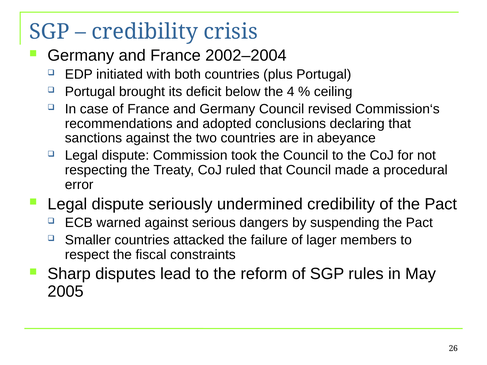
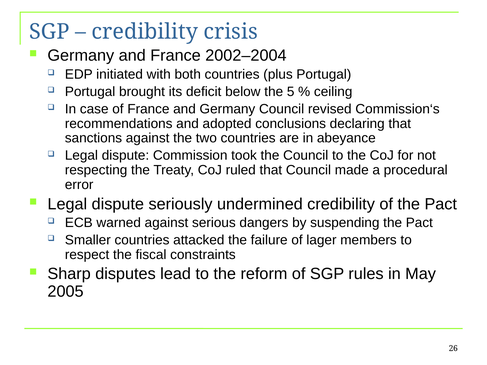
4: 4 -> 5
